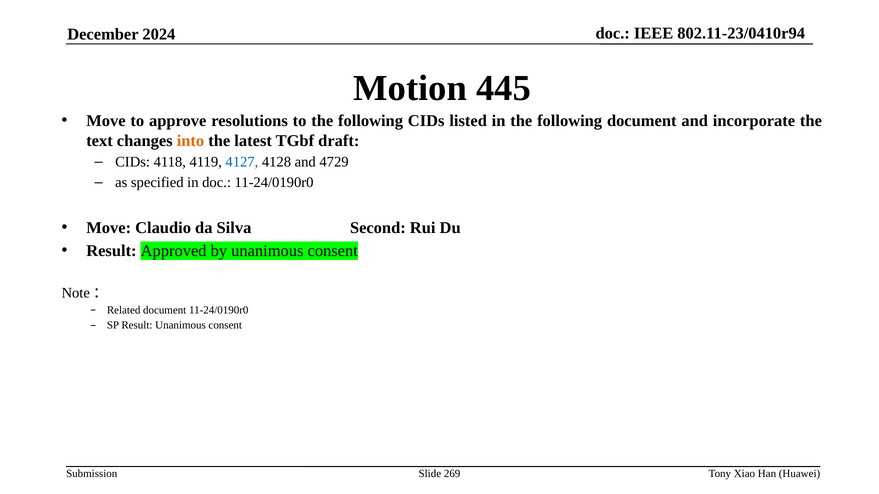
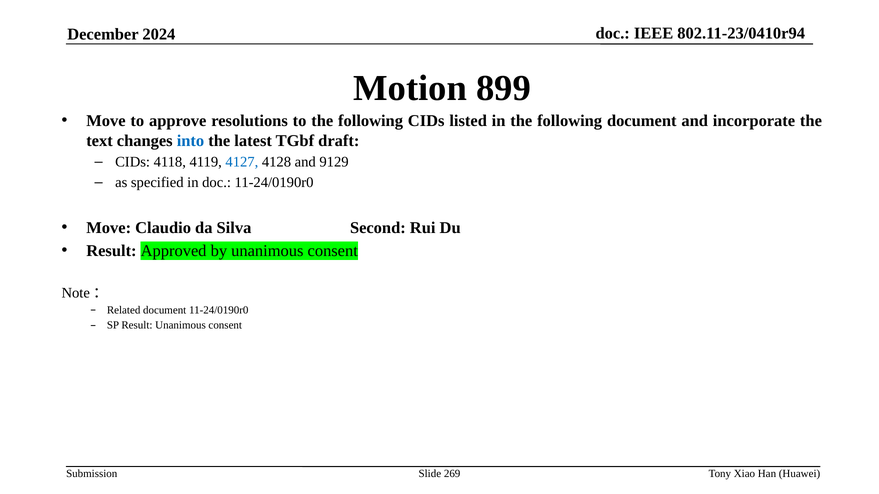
445: 445 -> 899
into colour: orange -> blue
4729: 4729 -> 9129
